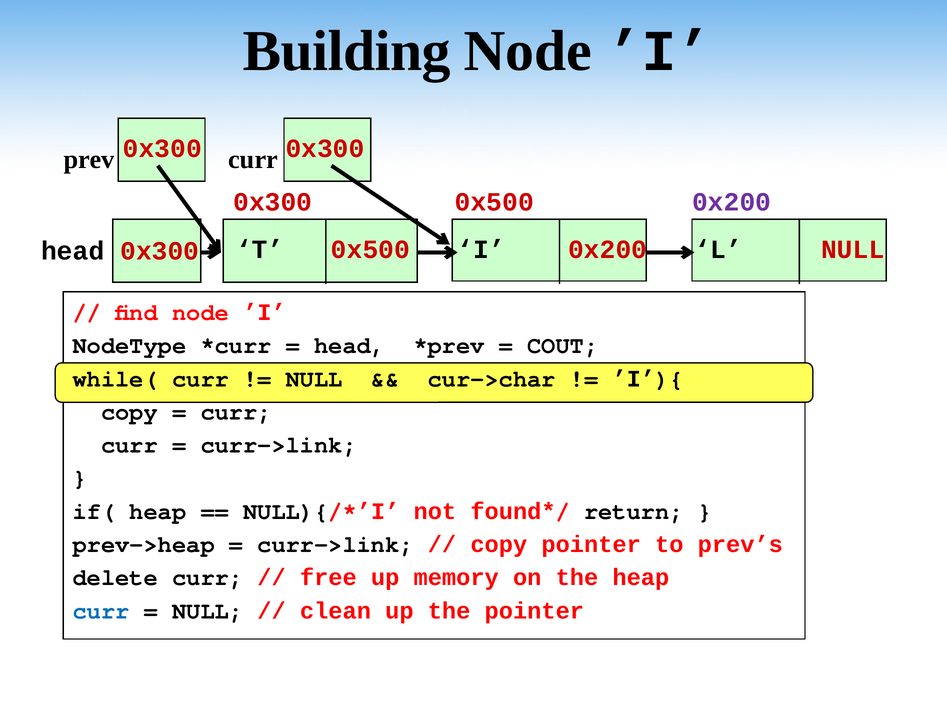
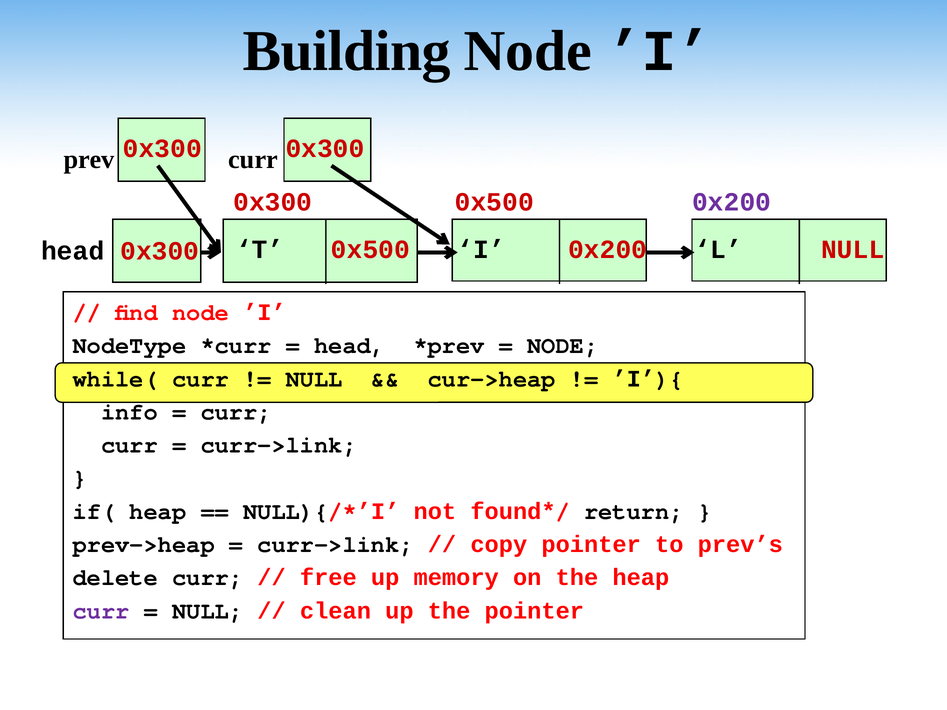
COUT at (563, 346): COUT -> NODE
cur->char: cur->char -> cur->heap
copy at (129, 412): copy -> info
curr at (101, 611) colour: blue -> purple
